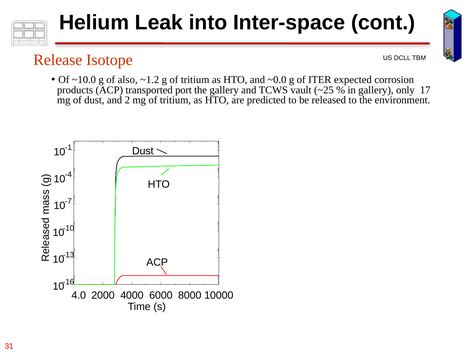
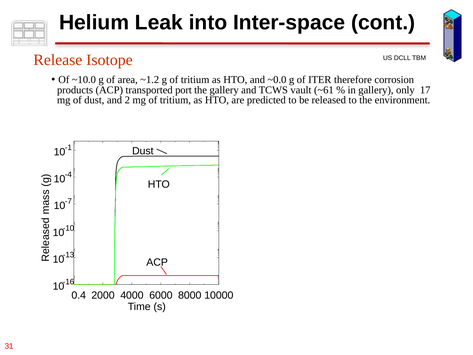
also: also -> area
expected: expected -> therefore
~25: ~25 -> ~61
4.0: 4.0 -> 0.4
